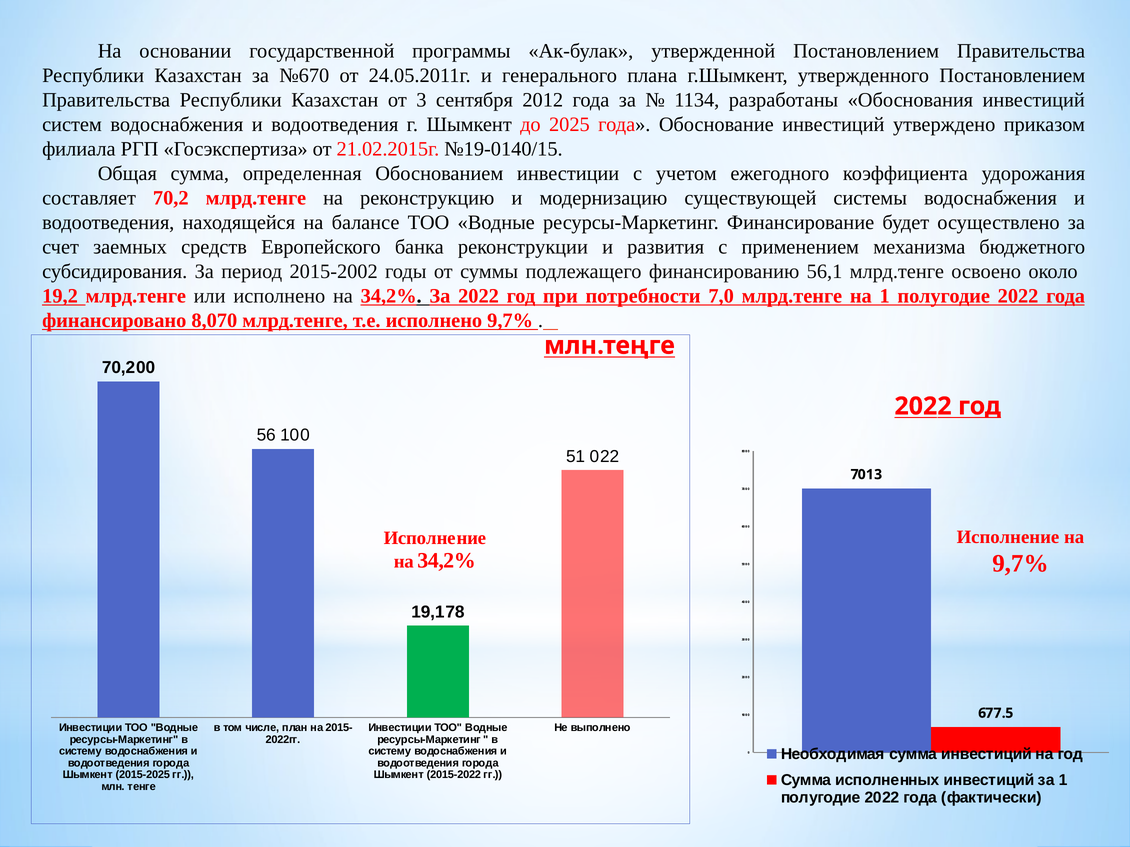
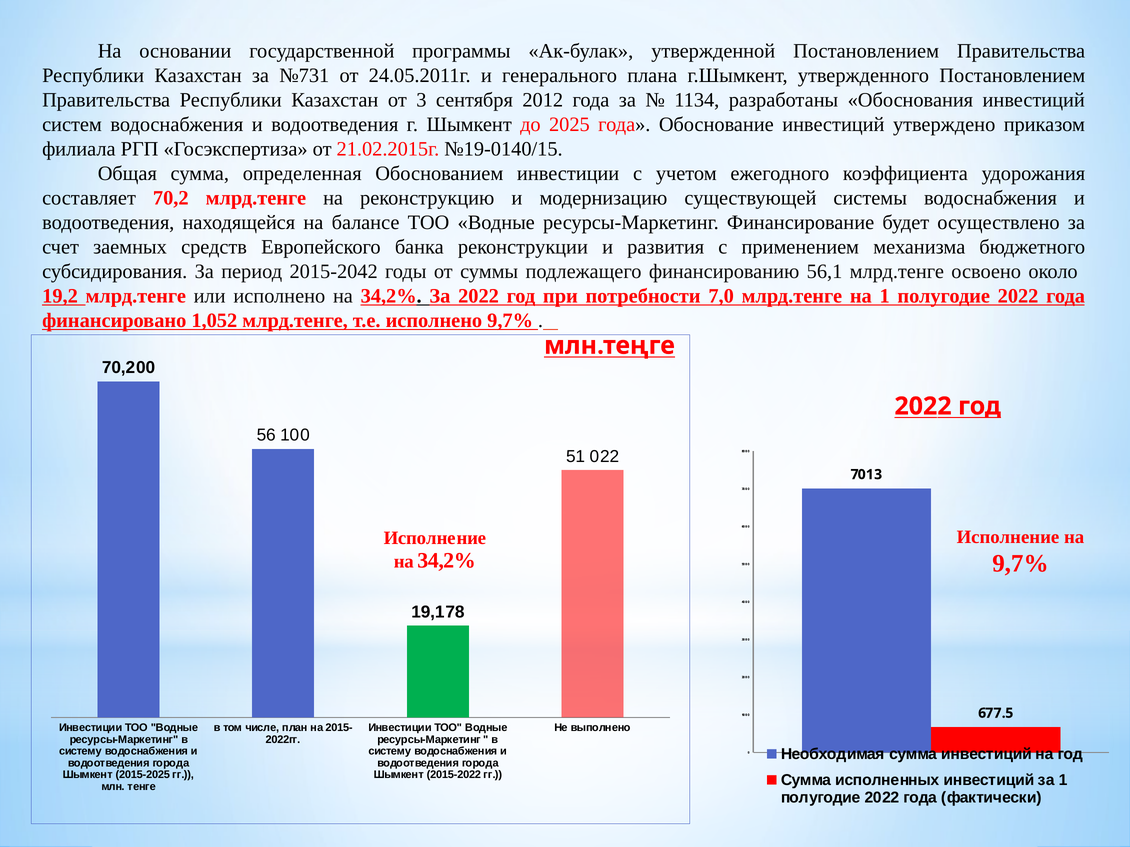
№670: №670 -> №731
2015-2002: 2015-2002 -> 2015-2042
8,070: 8,070 -> 1,052
